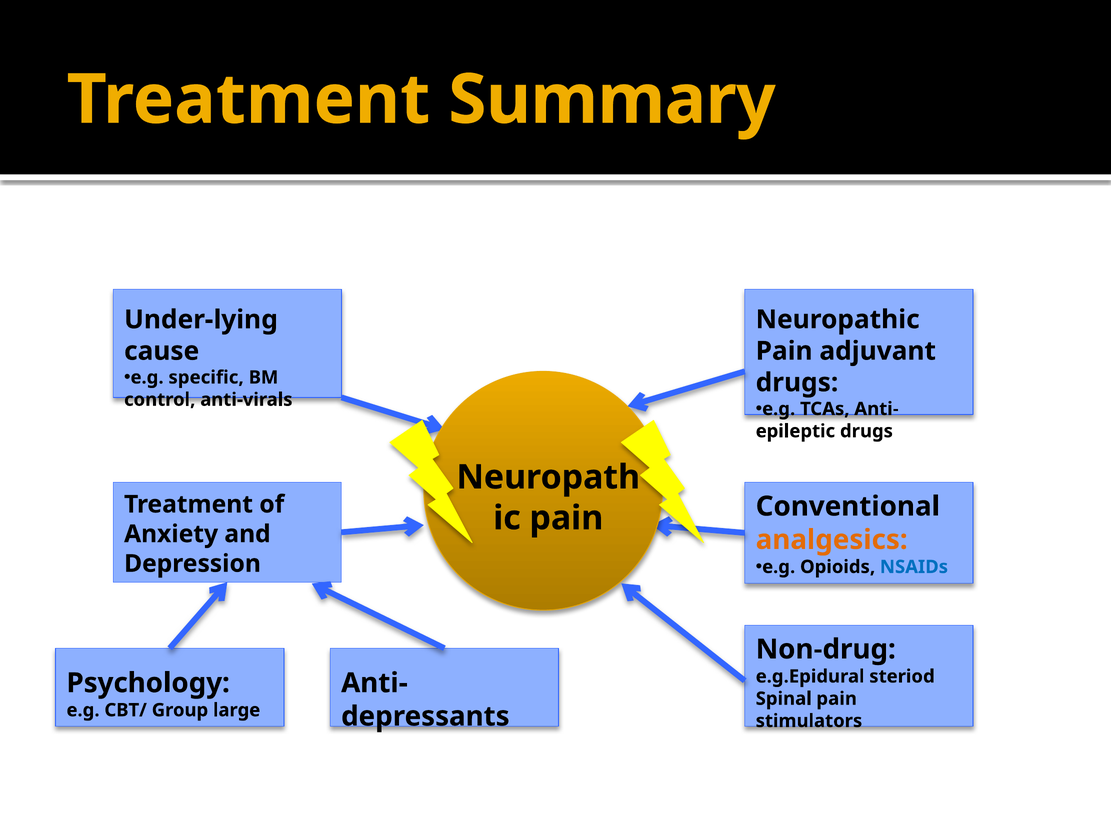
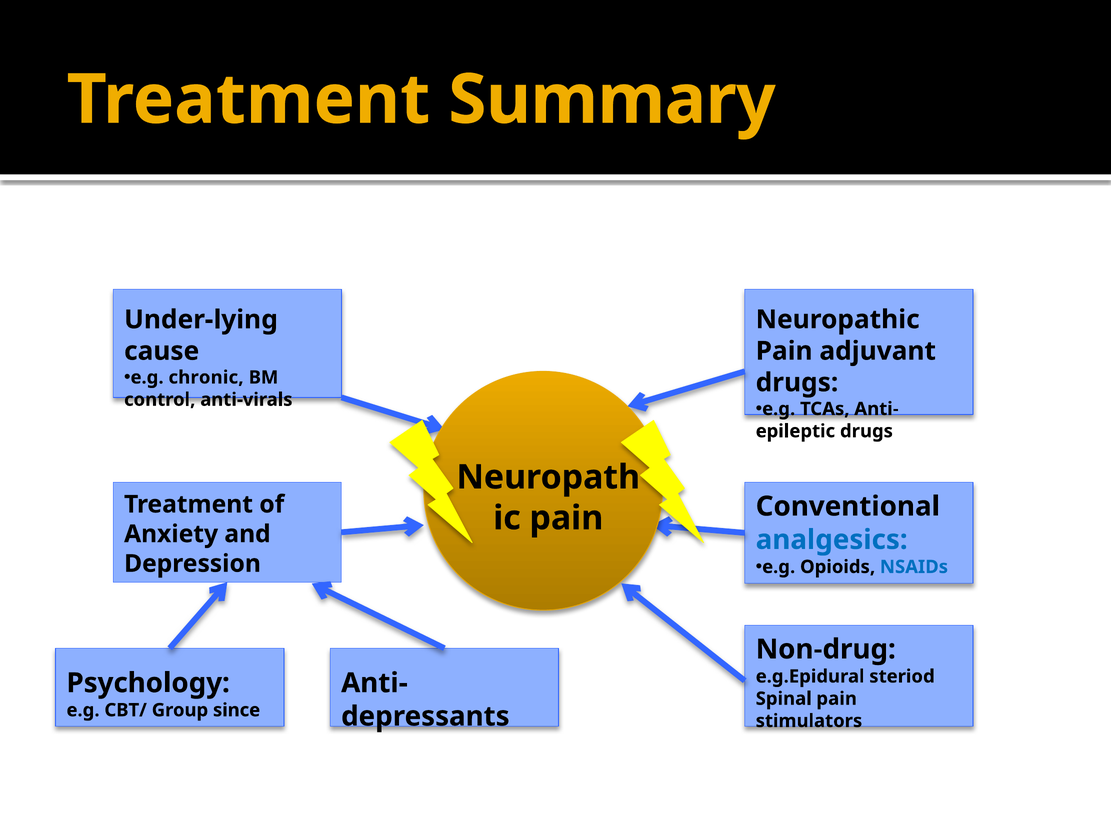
specific: specific -> chronic
analgesics colour: orange -> blue
large: large -> since
